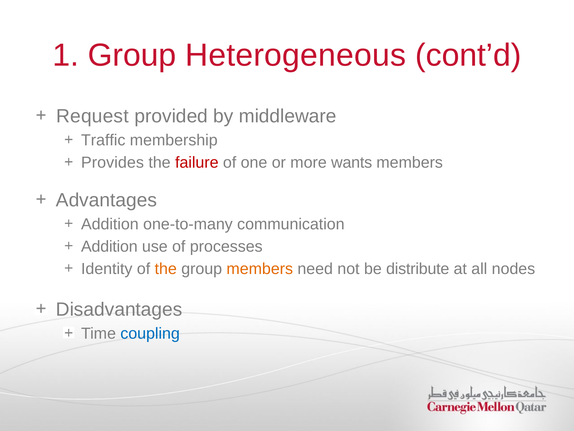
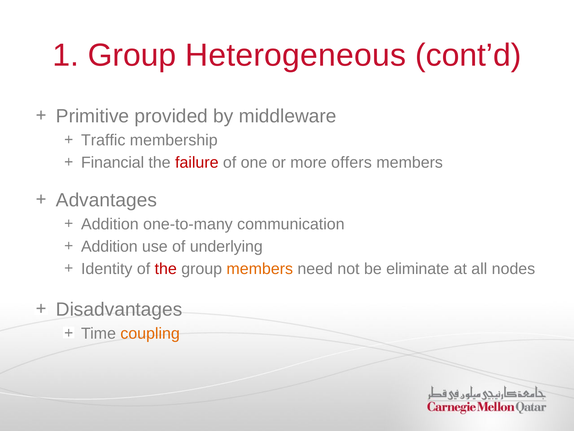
Request: Request -> Primitive
Provides: Provides -> Financial
wants: wants -> offers
processes: processes -> underlying
the at (166, 269) colour: orange -> red
distribute: distribute -> eliminate
coupling colour: blue -> orange
